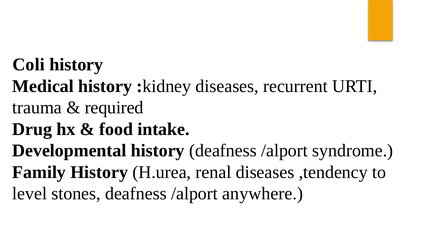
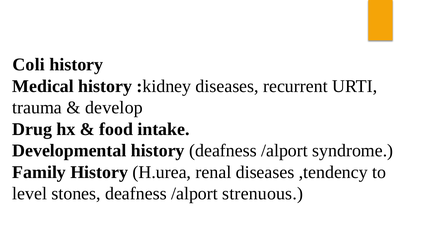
required: required -> develop
anywhere: anywhere -> strenuous
